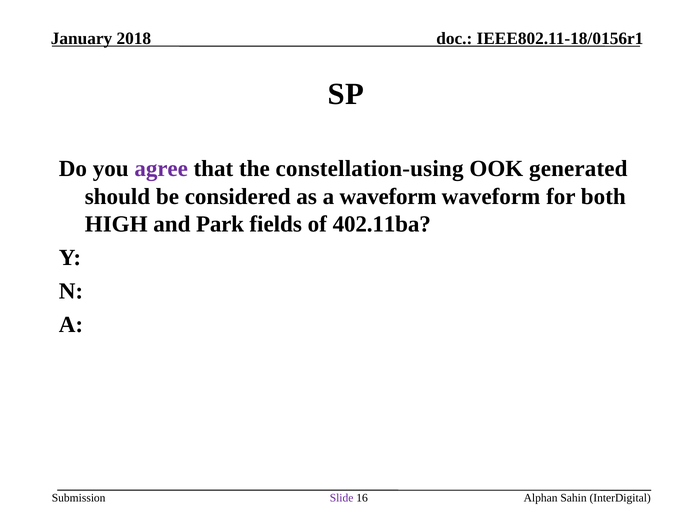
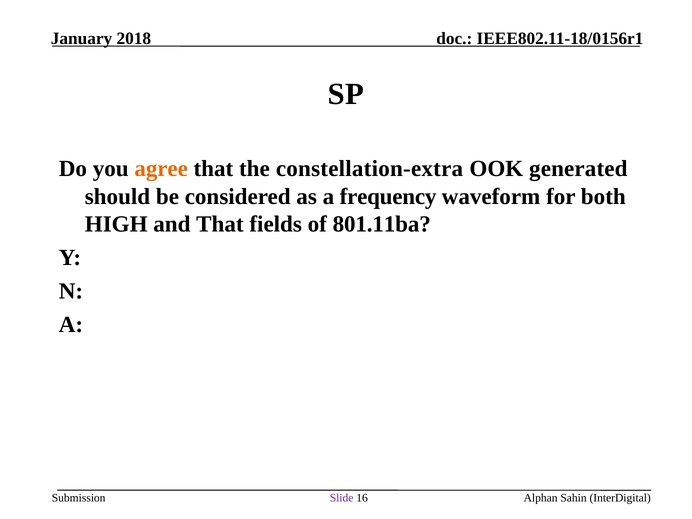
agree colour: purple -> orange
constellation-using: constellation-using -> constellation-extra
a waveform: waveform -> frequency
and Park: Park -> That
402.11ba: 402.11ba -> 801.11ba
